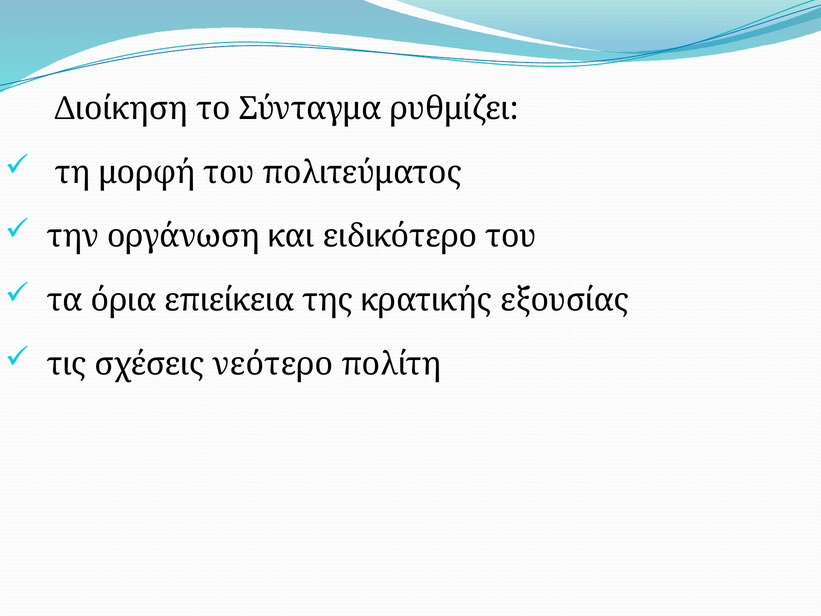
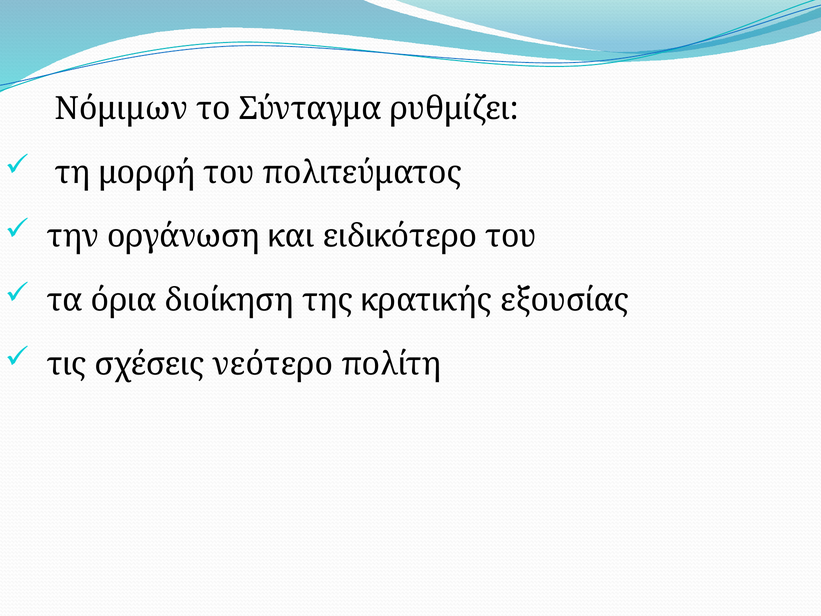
Διοίκηση: Διοίκηση -> Νόμιμων
επιείκεια: επιείκεια -> διοίκηση
